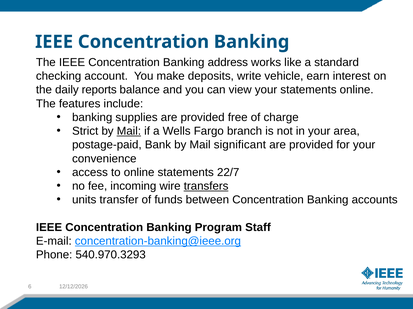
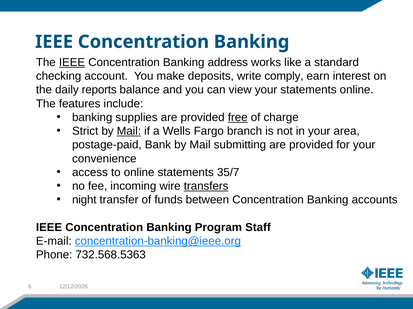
IEEE at (72, 63) underline: none -> present
vehicle: vehicle -> comply
free underline: none -> present
significant: significant -> submitting
22/7: 22/7 -> 35/7
units: units -> night
540.970.3293: 540.970.3293 -> 732.568.5363
